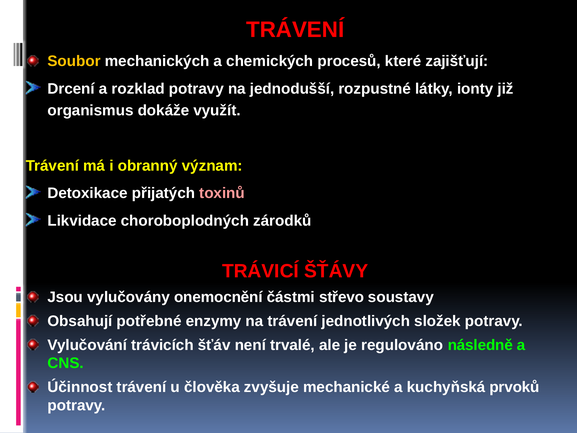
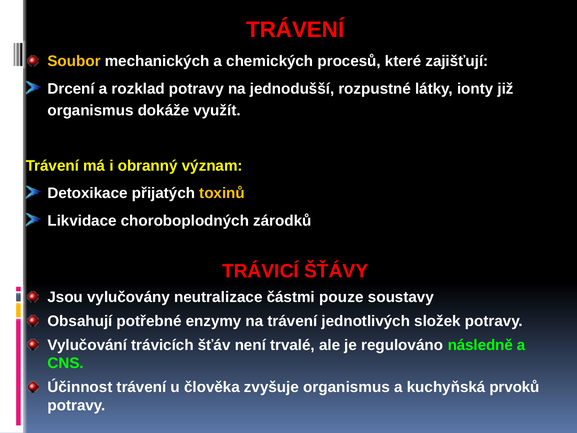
toxinů colour: pink -> yellow
onemocnění: onemocnění -> neutralizace
střevo: střevo -> pouze
zvyšuje mechanické: mechanické -> organismus
